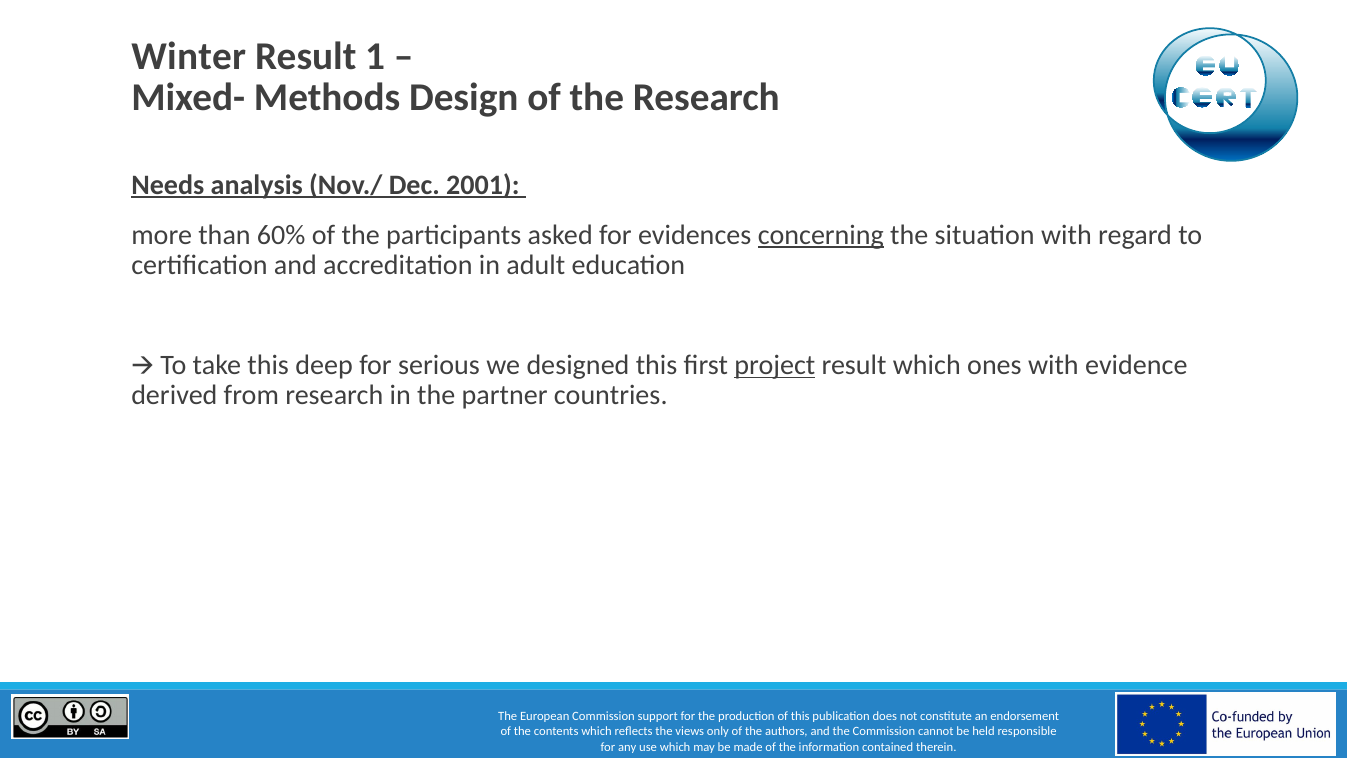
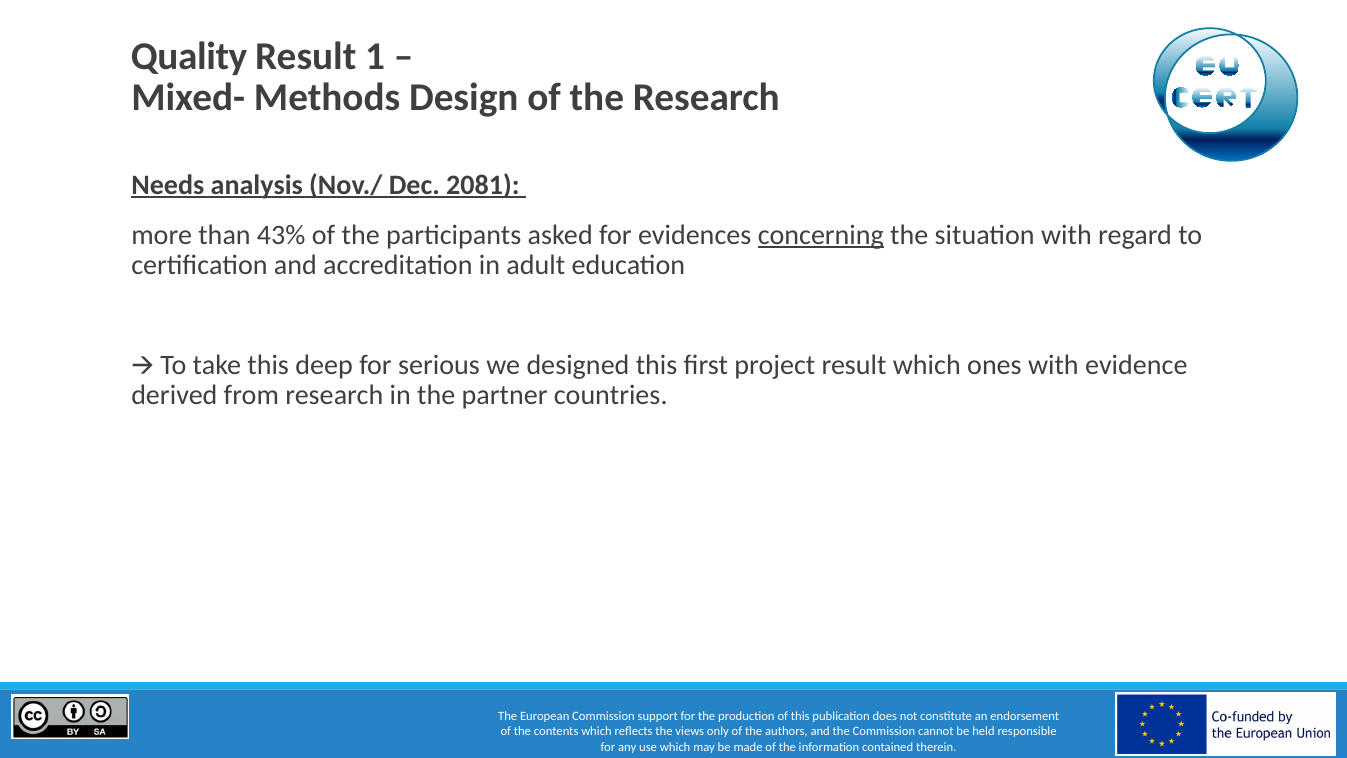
Winter: Winter -> Quality
2001: 2001 -> 2081
60%: 60% -> 43%
project underline: present -> none
